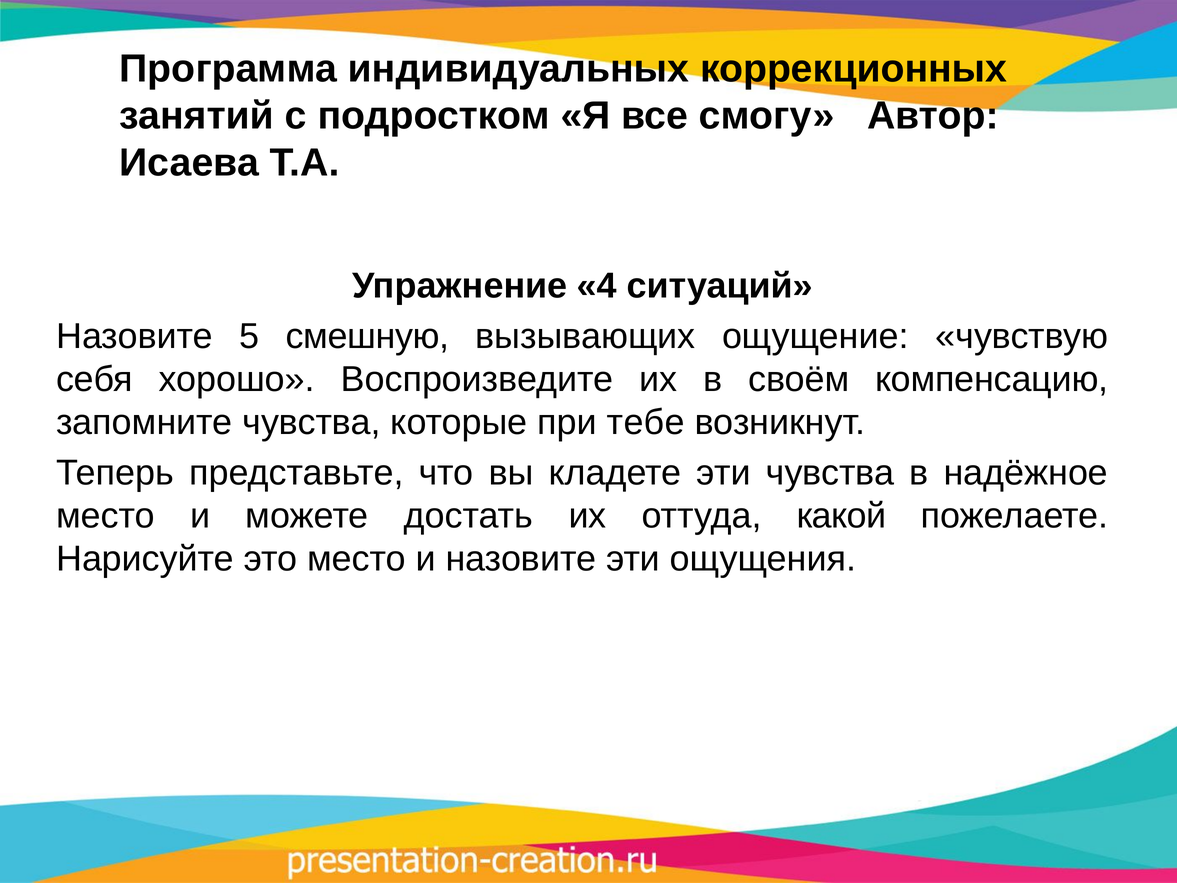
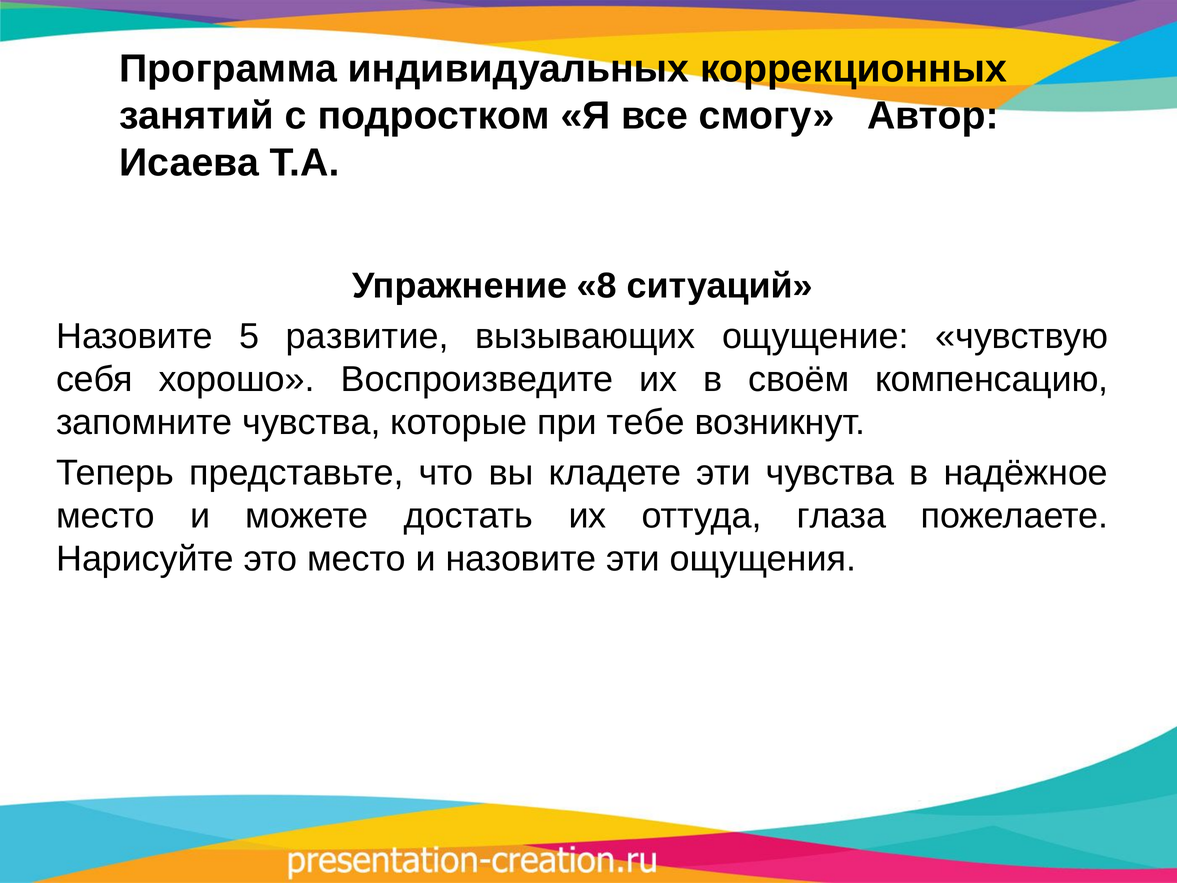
4: 4 -> 8
смешную: смешную -> развитие
какой: какой -> глаза
